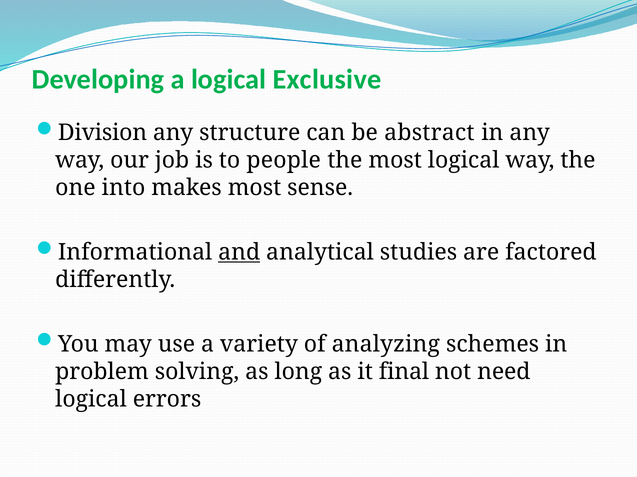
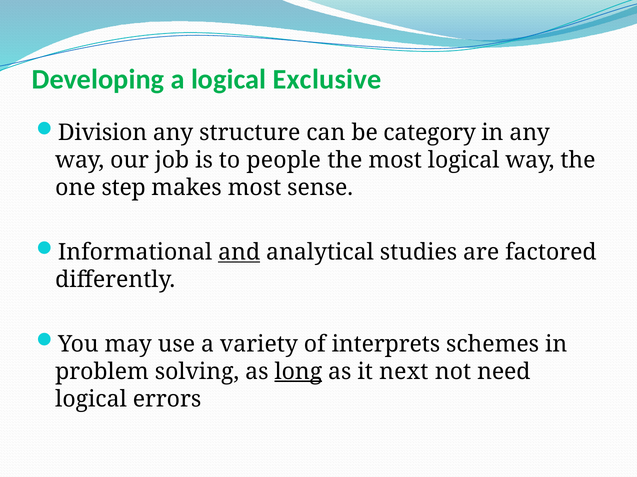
abstract: abstract -> category
into: into -> step
analyzing: analyzing -> interprets
long underline: none -> present
final: final -> next
